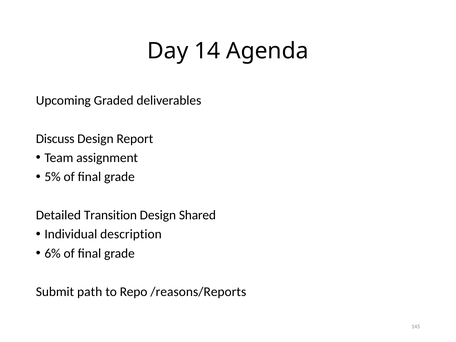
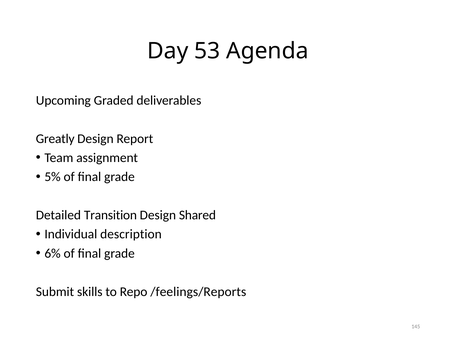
14: 14 -> 53
Discuss: Discuss -> Greatly
path: path -> skills
/reasons/Reports: /reasons/Reports -> /feelings/Reports
